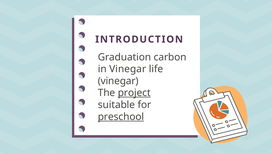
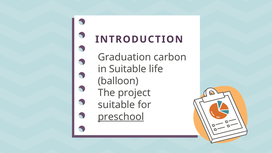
in Vinegar: Vinegar -> Suitable
vinegar at (118, 81): vinegar -> balloon
project underline: present -> none
